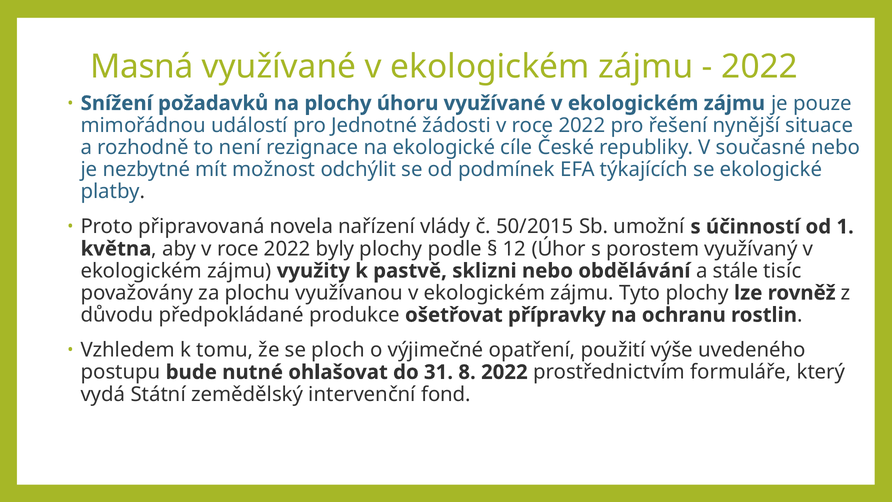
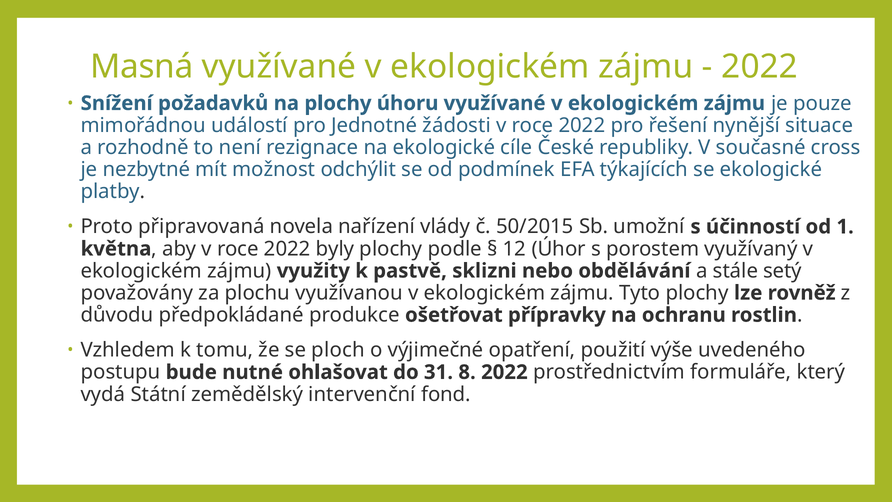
současné nebo: nebo -> cross
tisíc: tisíc -> setý
